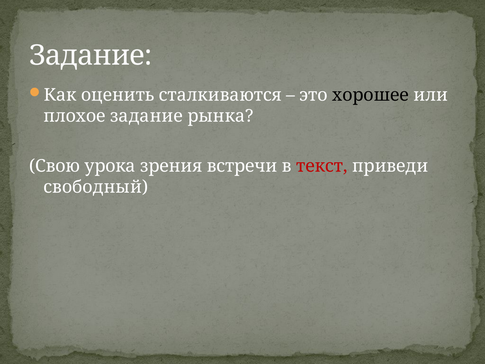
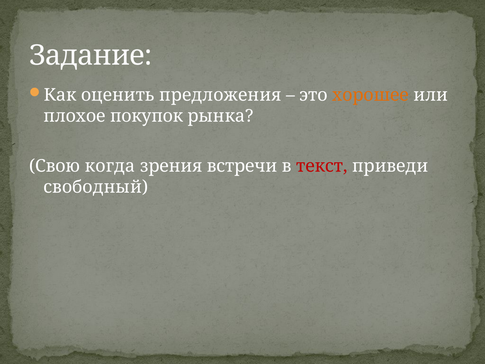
сталкиваются: сталкиваются -> предложения
хорошее colour: black -> orange
плохое задание: задание -> покупок
урока: урока -> когда
